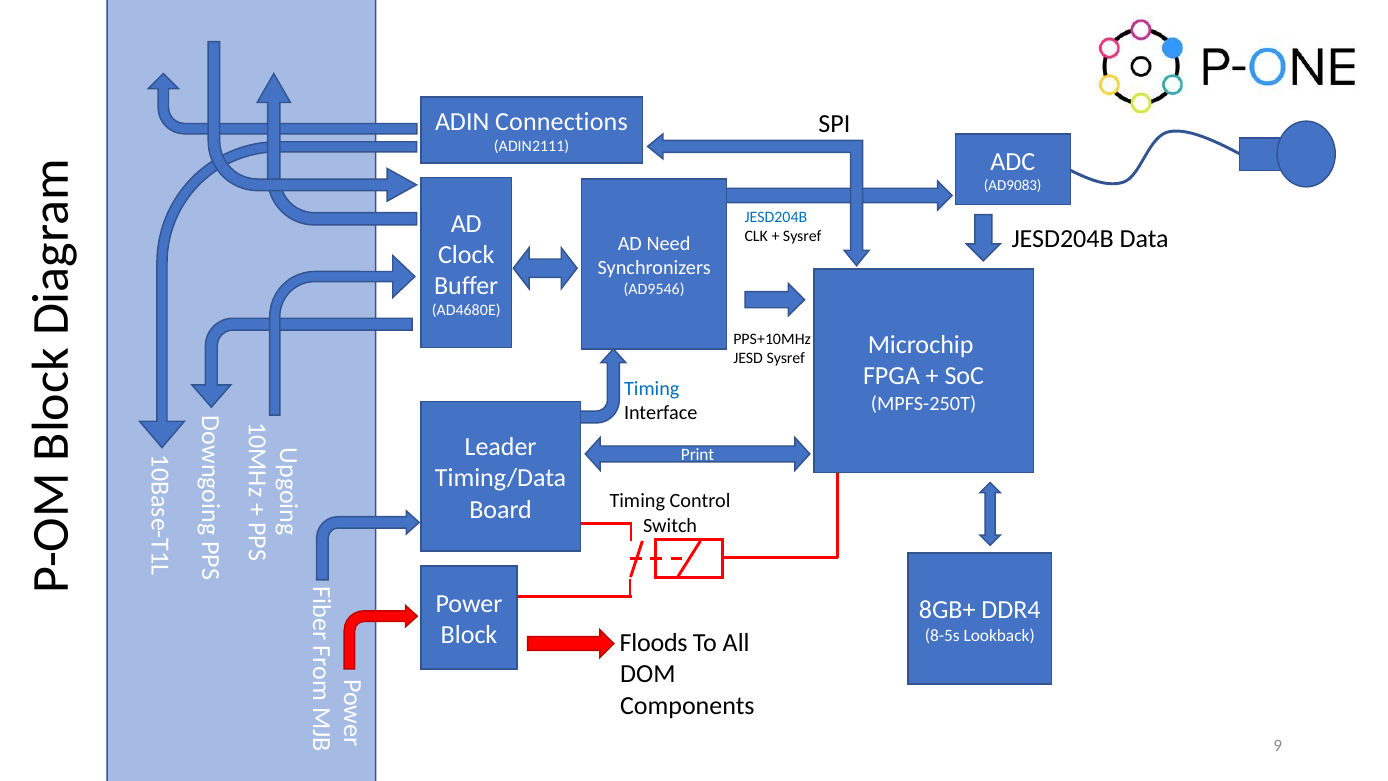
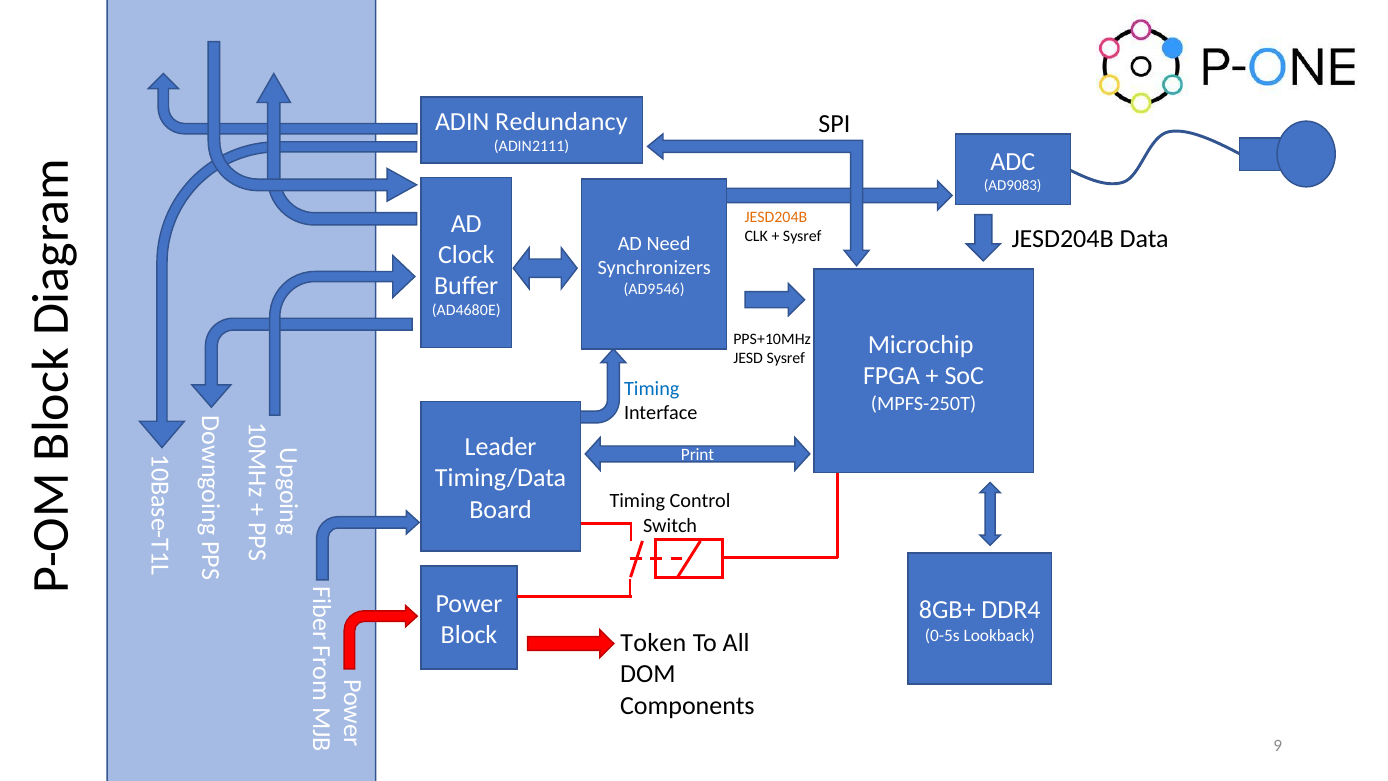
Connections: Connections -> Redundancy
JESD204B at (776, 217) colour: blue -> orange
8-5s: 8-5s -> 0-5s
Floods: Floods -> Token
